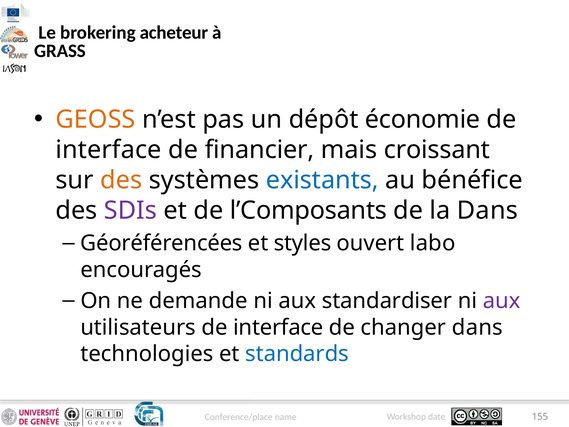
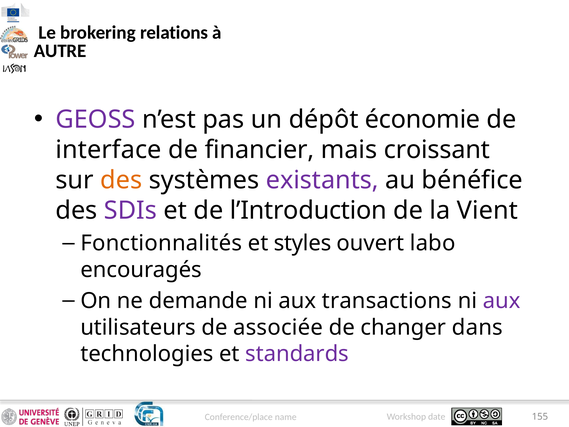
acheteur: acheteur -> relations
GRASS: GRASS -> AUTRE
GEOSS colour: orange -> purple
existants colour: blue -> purple
l’Composants: l’Composants -> l’Introduction
la Dans: Dans -> Vient
Géoréférencées: Géoréférencées -> Fonctionnalités
standardiser: standardiser -> transactions
utilisateurs de interface: interface -> associée
standards colour: blue -> purple
